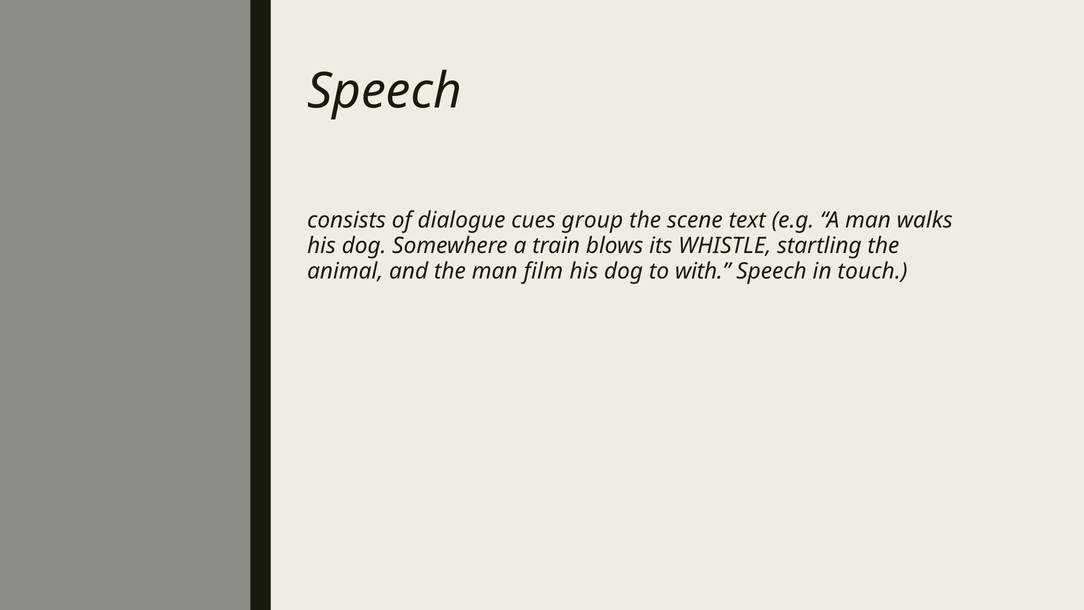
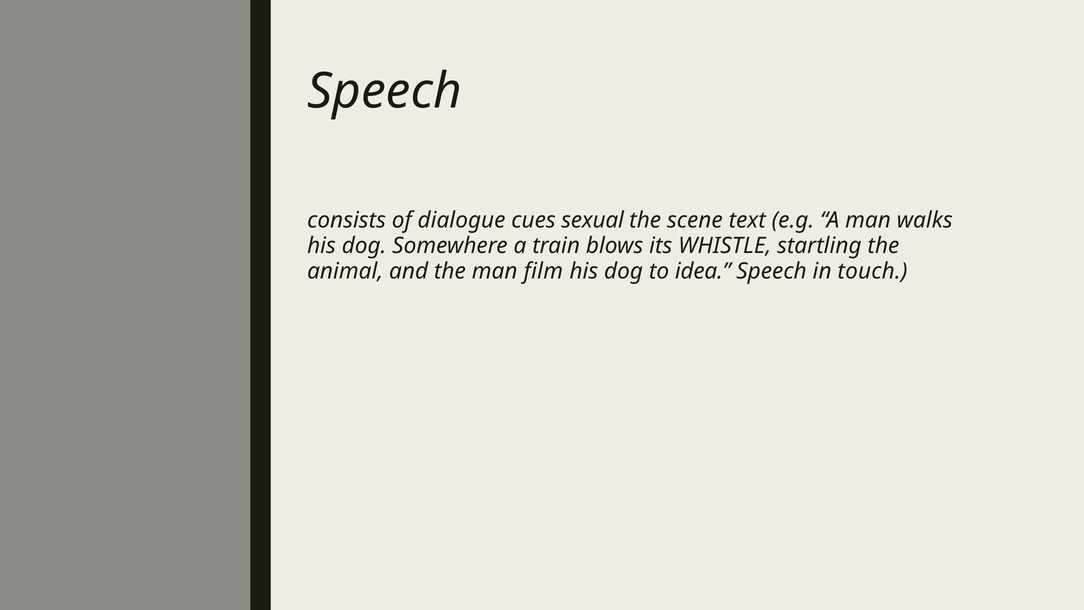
group: group -> sexual
with: with -> idea
